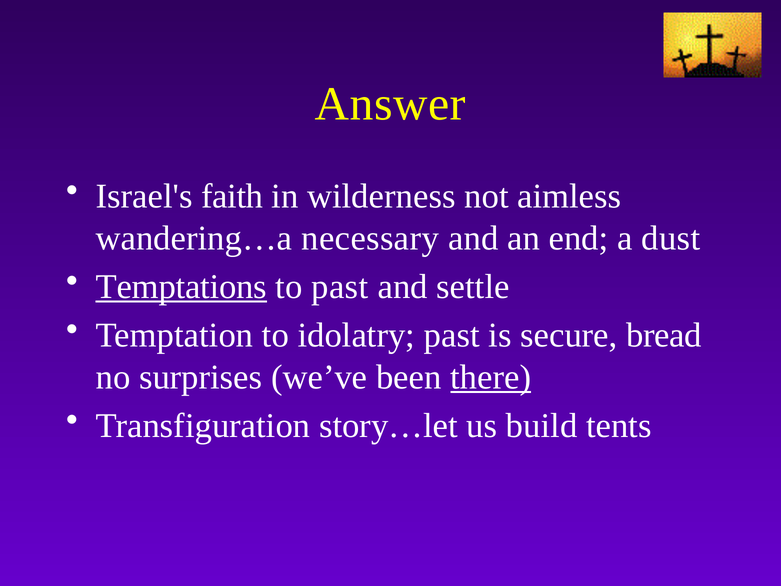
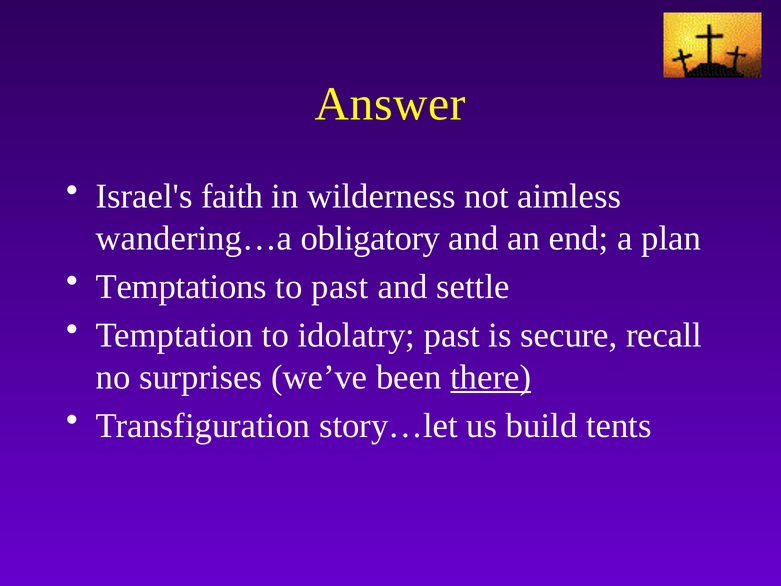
necessary: necessary -> obligatory
dust: dust -> plan
Temptations underline: present -> none
bread: bread -> recall
